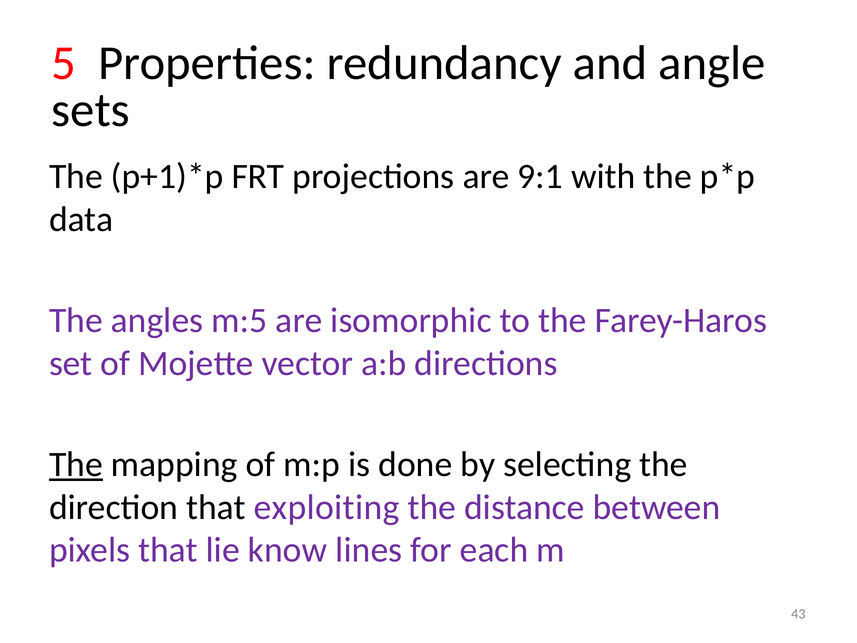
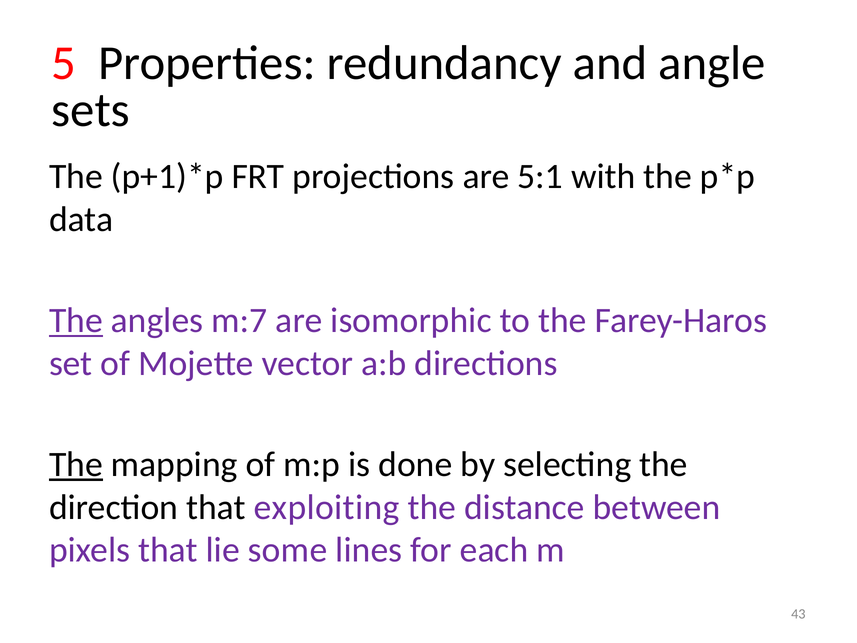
9:1: 9:1 -> 5:1
The at (76, 320) underline: none -> present
m:5: m:5 -> m:7
know: know -> some
